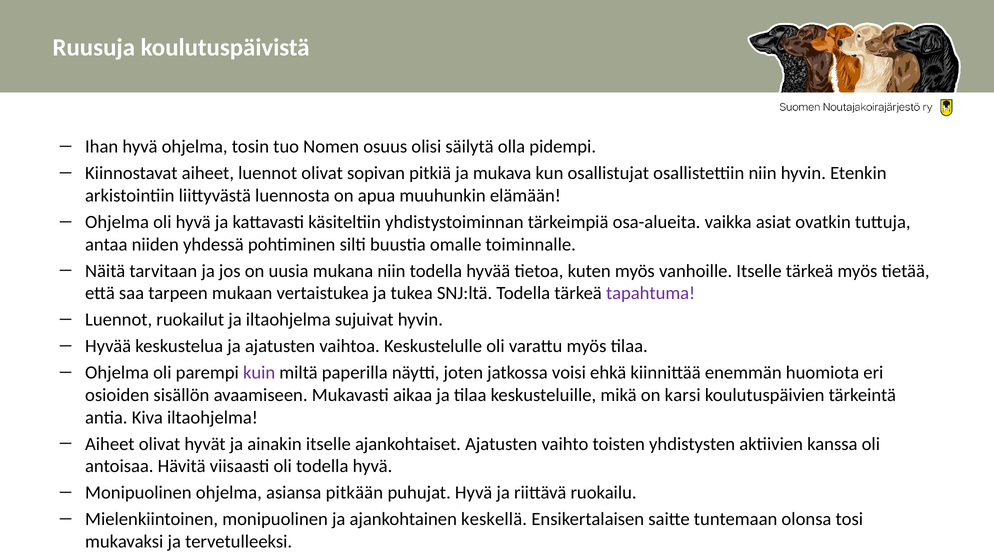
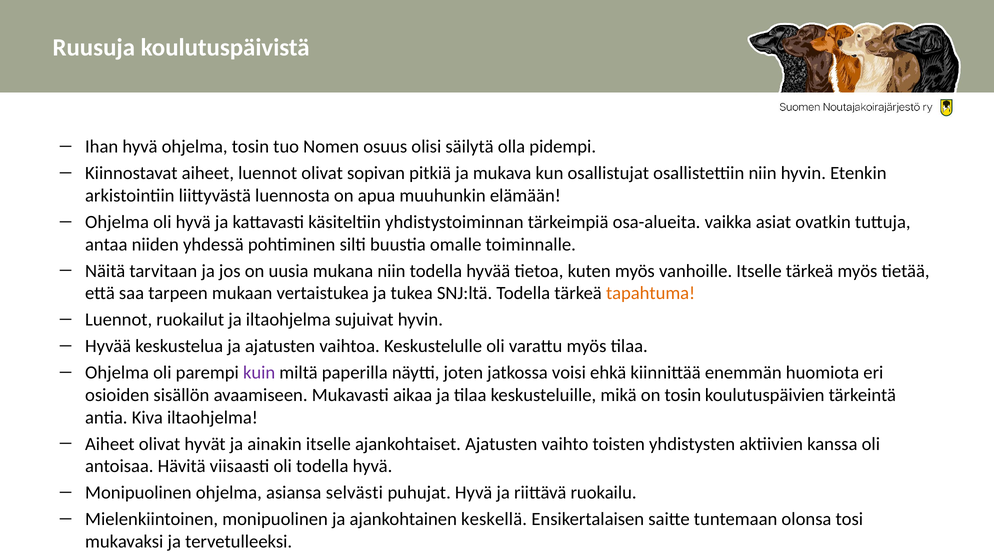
tapahtuma colour: purple -> orange
on karsi: karsi -> tosin
pitkään: pitkään -> selvästi
